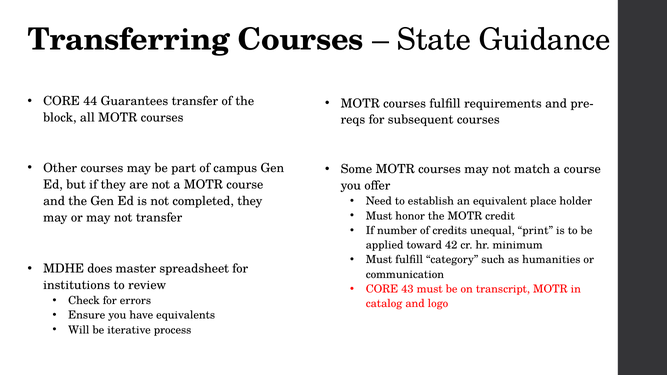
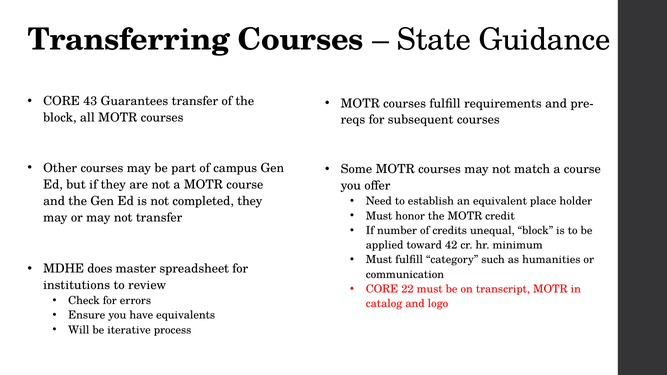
44: 44 -> 43
unequal print: print -> block
43: 43 -> 22
